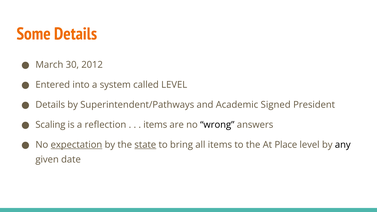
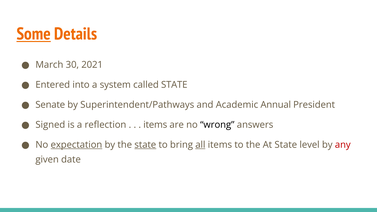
Some underline: none -> present
2012: 2012 -> 2021
called LEVEL: LEVEL -> STATE
Details at (50, 105): Details -> Senate
Signed: Signed -> Annual
Scaling: Scaling -> Signed
all underline: none -> present
At Place: Place -> State
any colour: black -> red
